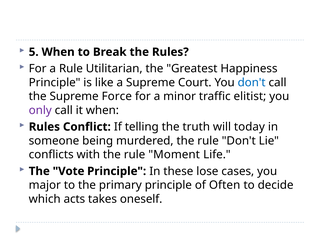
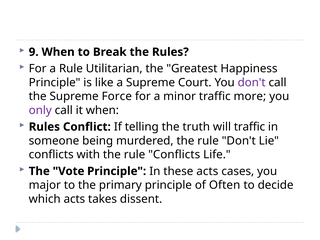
5: 5 -> 9
don't at (252, 82) colour: blue -> purple
elitist: elitist -> more
will today: today -> traffic
rule Moment: Moment -> Conflicts
these lose: lose -> acts
oneself: oneself -> dissent
